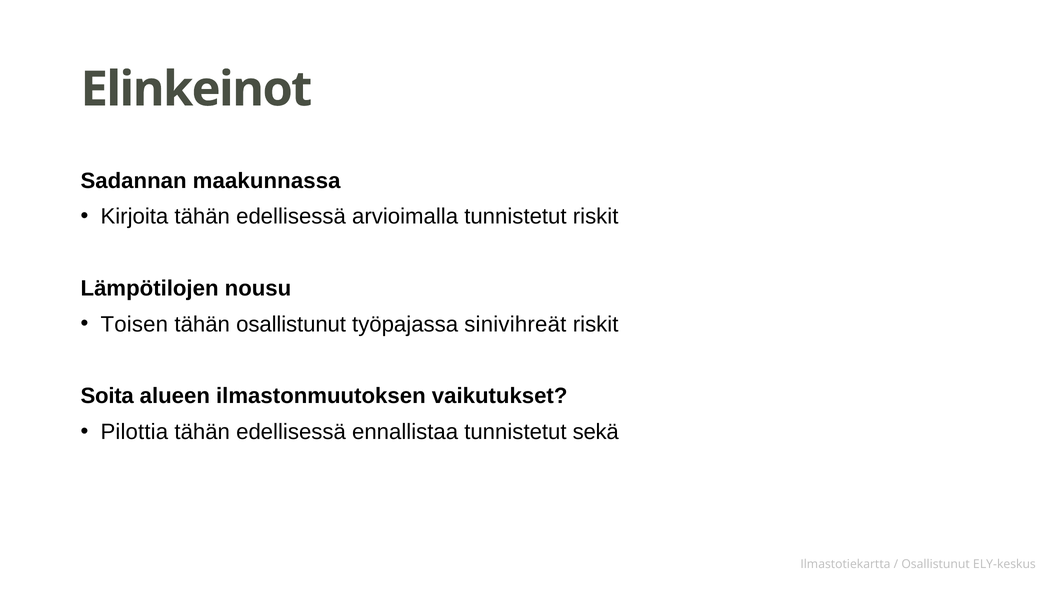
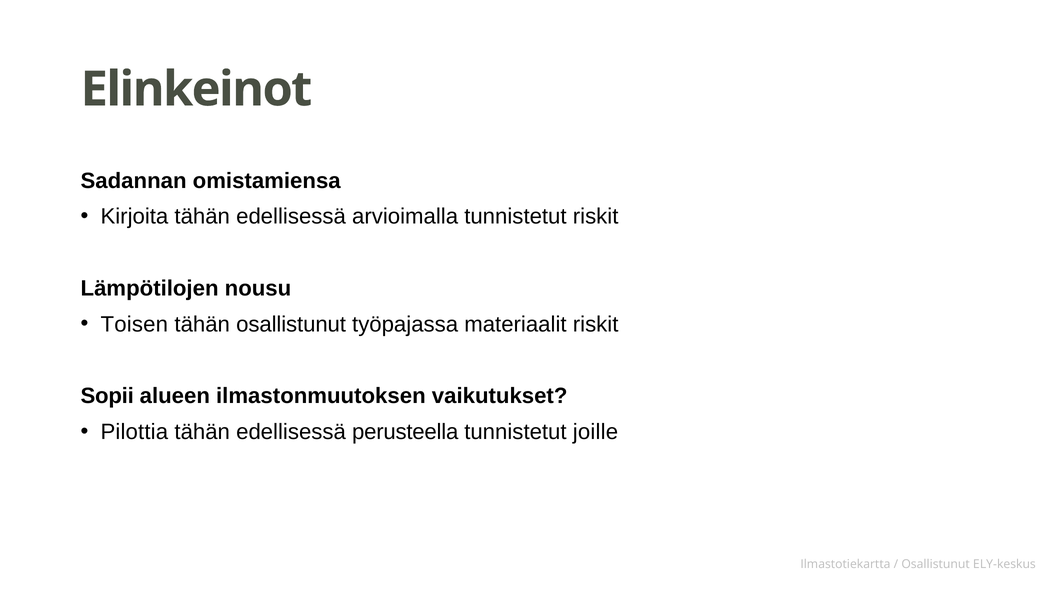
maakunnassa: maakunnassa -> omistamiensa
sinivihreät: sinivihreät -> materiaalit
Soita: Soita -> Sopii
ennallistaa: ennallistaa -> perusteella
sekä: sekä -> joille
